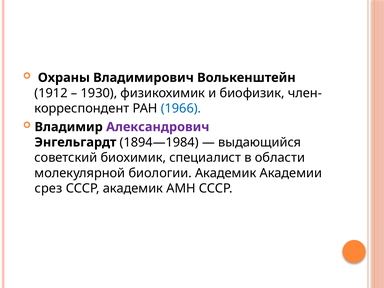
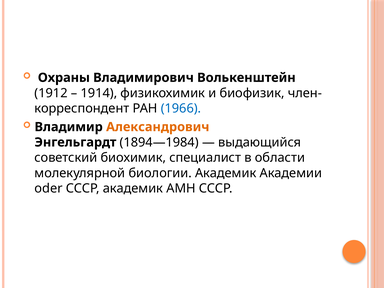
1930: 1930 -> 1914
Александрович colour: purple -> orange
срез: срез -> oder
